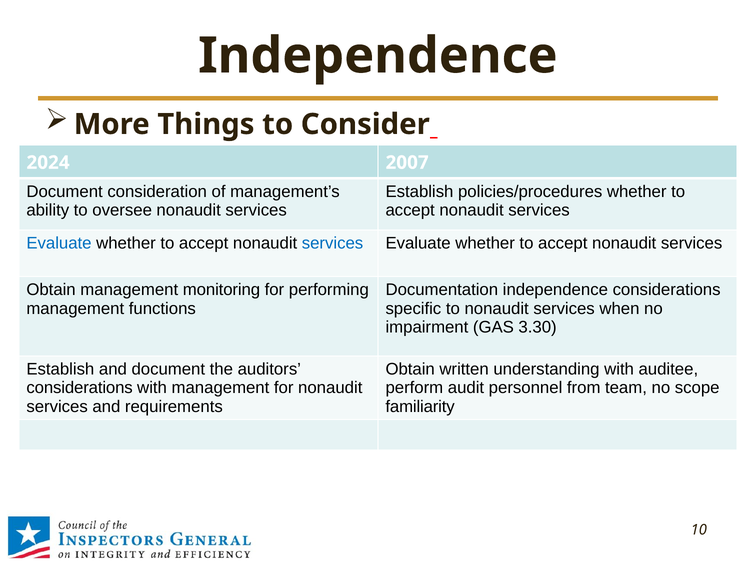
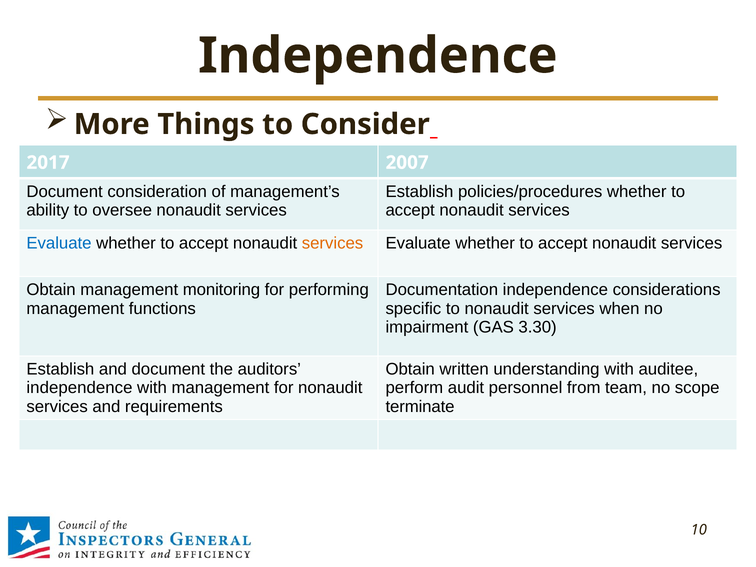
2024: 2024 -> 2017
services at (333, 243) colour: blue -> orange
considerations at (80, 388): considerations -> independence
familiarity: familiarity -> terminate
